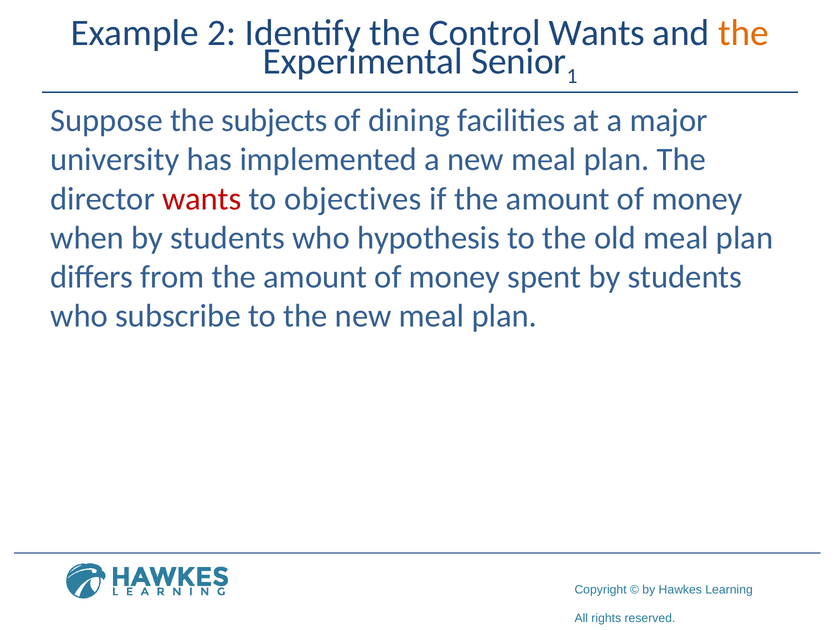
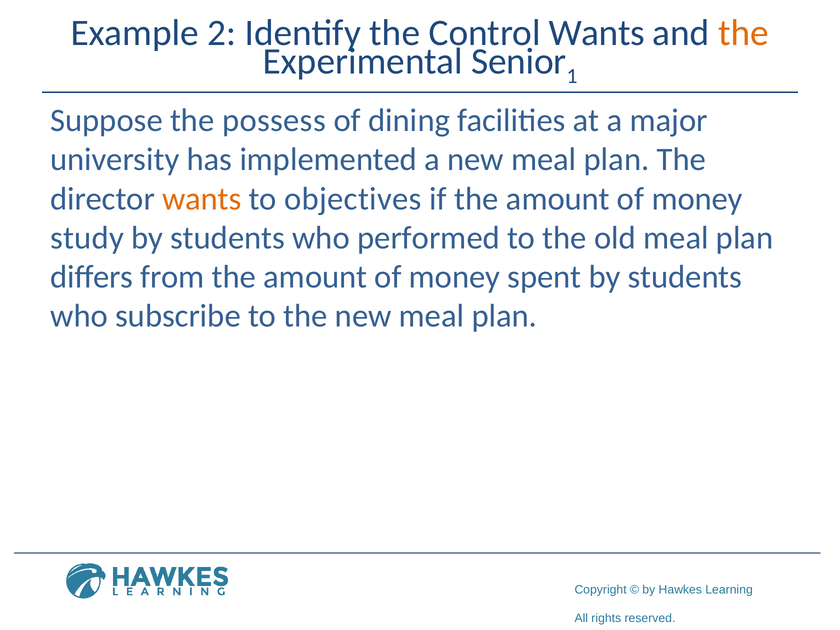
subjects: subjects -> possess
wants at (202, 199) colour: red -> orange
when: when -> study
hypothesis: hypothesis -> performed
